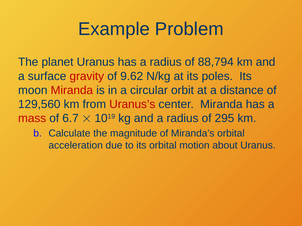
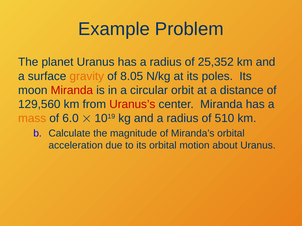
88,794: 88,794 -> 25,352
gravity colour: red -> orange
9.62: 9.62 -> 8.05
mass colour: red -> orange
6.7: 6.7 -> 6.0
295: 295 -> 510
